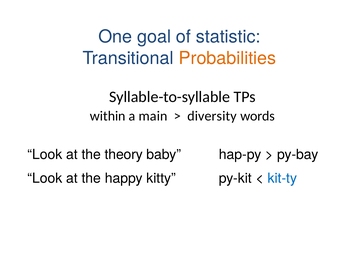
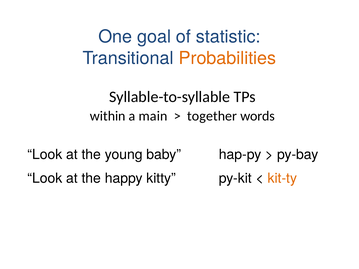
diversity: diversity -> together
theory: theory -> young
kit-ty colour: blue -> orange
